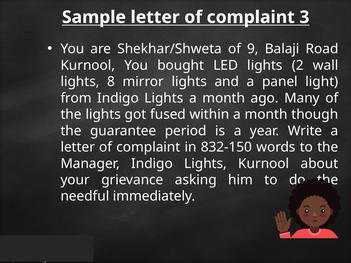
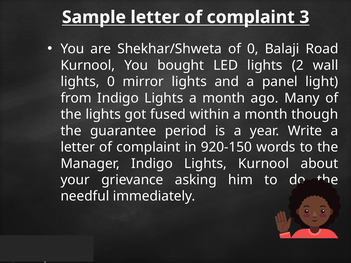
of 9: 9 -> 0
lights 8: 8 -> 0
832-150: 832-150 -> 920-150
